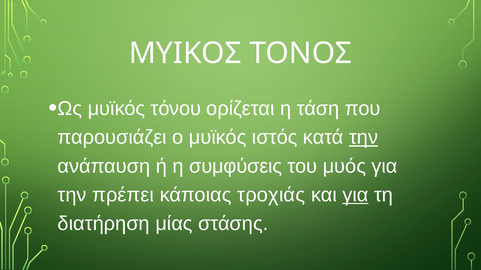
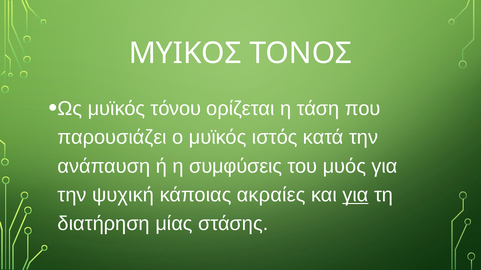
την at (364, 138) underline: present -> none
πρέπει: πρέπει -> ψυχική
τροχιάς: τροχιάς -> ακραίες
